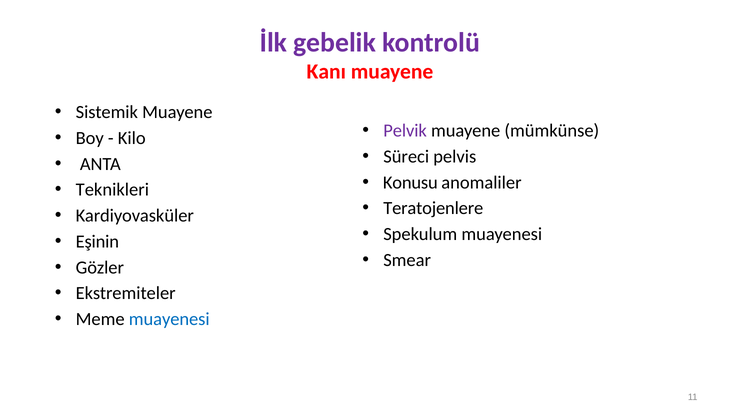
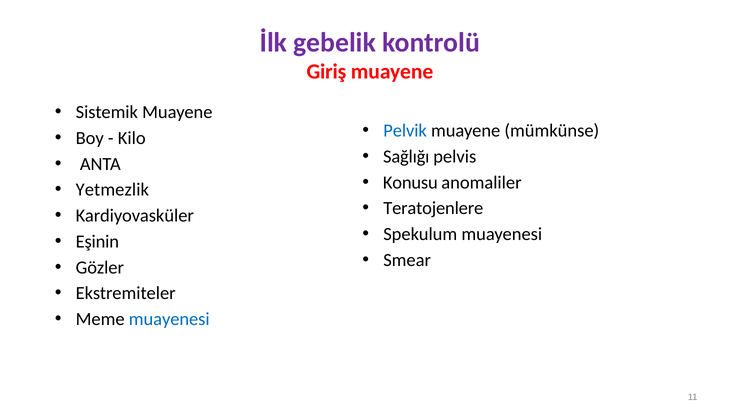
Kanı: Kanı -> Giriş
Pelvik colour: purple -> blue
Süreci: Süreci -> Sağlığı
Teknikleri: Teknikleri -> Yetmezlik
